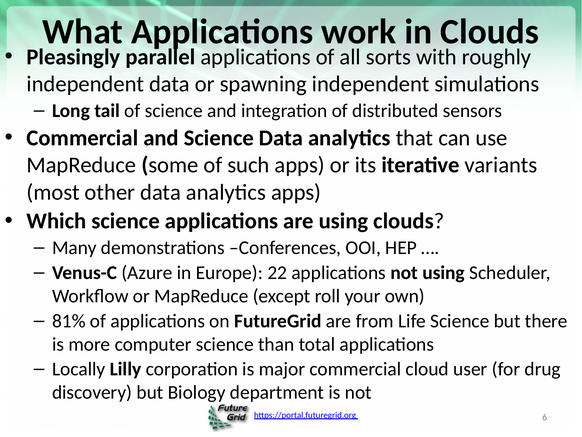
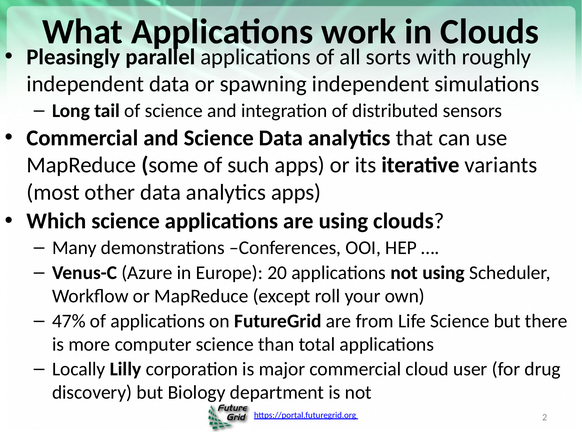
22: 22 -> 20
81%: 81% -> 47%
6: 6 -> 2
